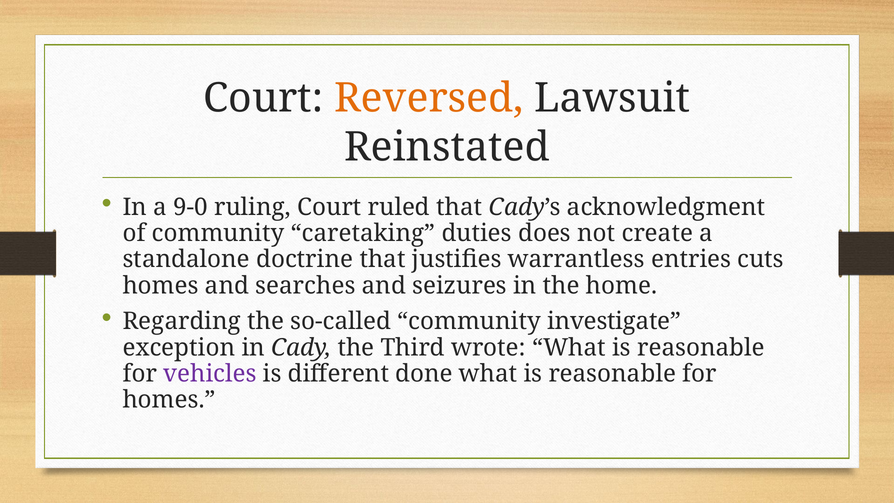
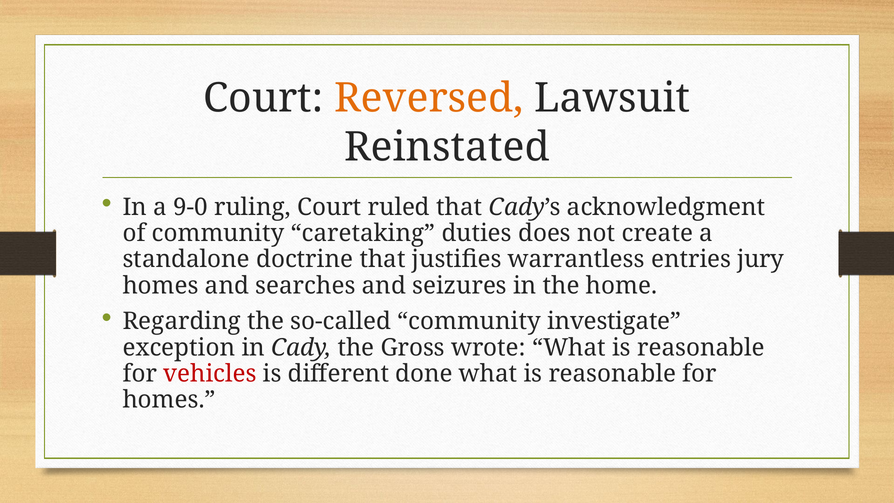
cuts: cuts -> jury
Third: Third -> Gross
vehicles colour: purple -> red
